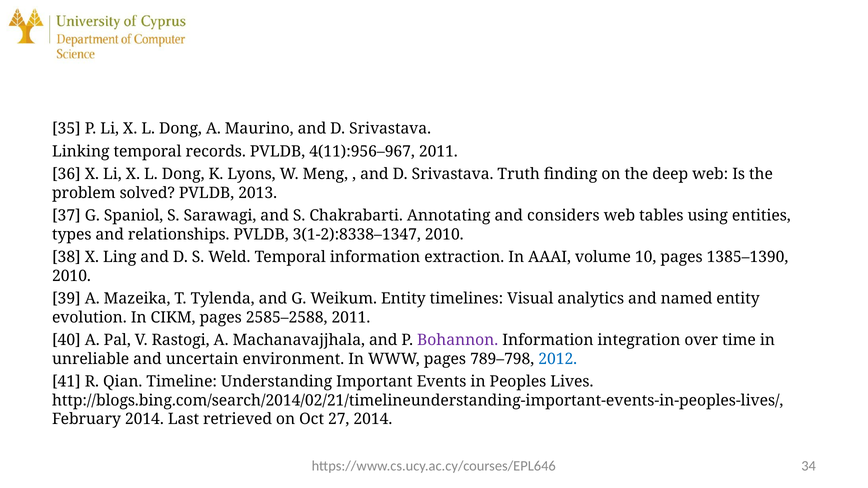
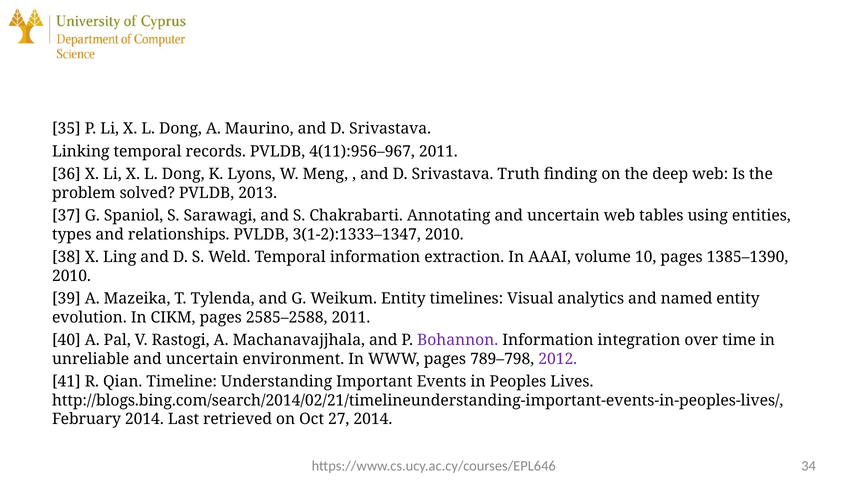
Annotating and considers: considers -> uncertain
3(1-2):8338–1347: 3(1-2):8338–1347 -> 3(1-2):1333–1347
2012 colour: blue -> purple
